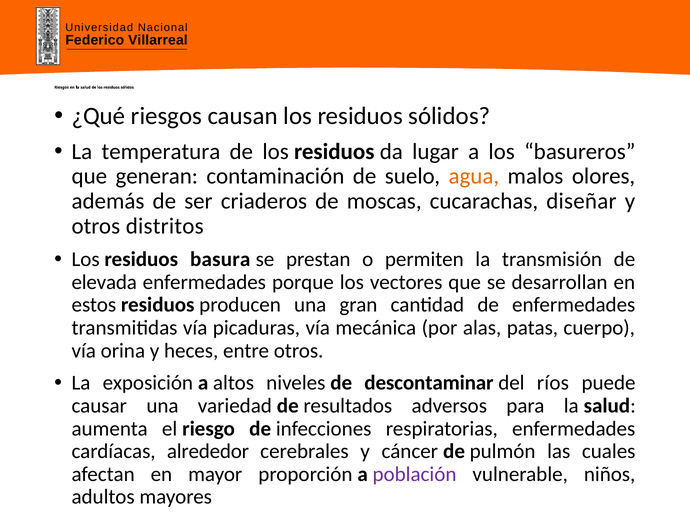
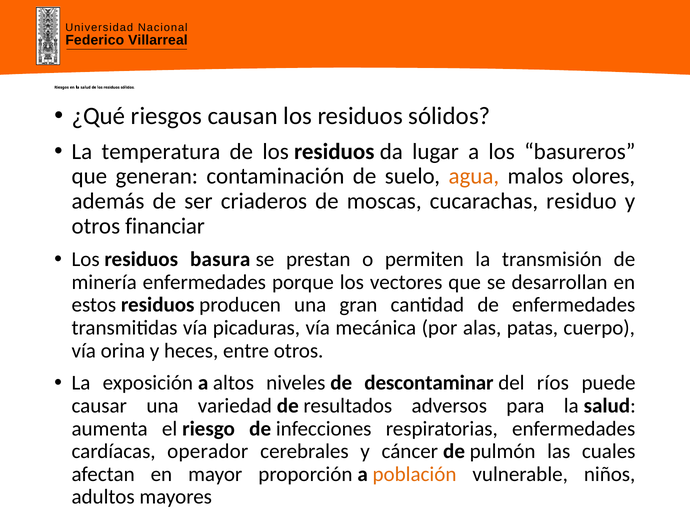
diseñar: diseñar -> residuo
distritos: distritos -> financiar
elevada: elevada -> minería
alrededor: alrededor -> operador
población colour: purple -> orange
